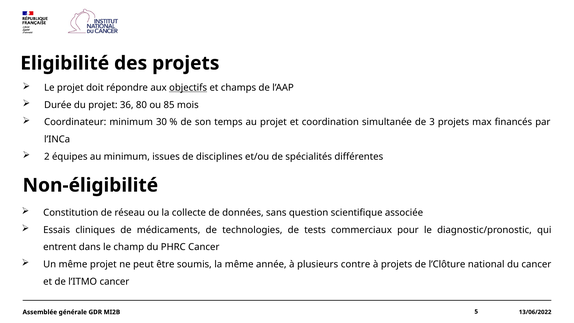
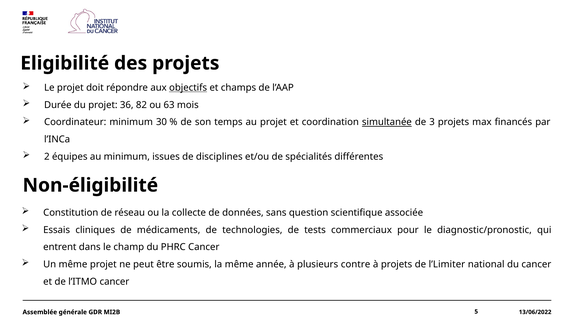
80: 80 -> 82
85: 85 -> 63
simultanée underline: none -> present
l’Clôture: l’Clôture -> l’Limiter
